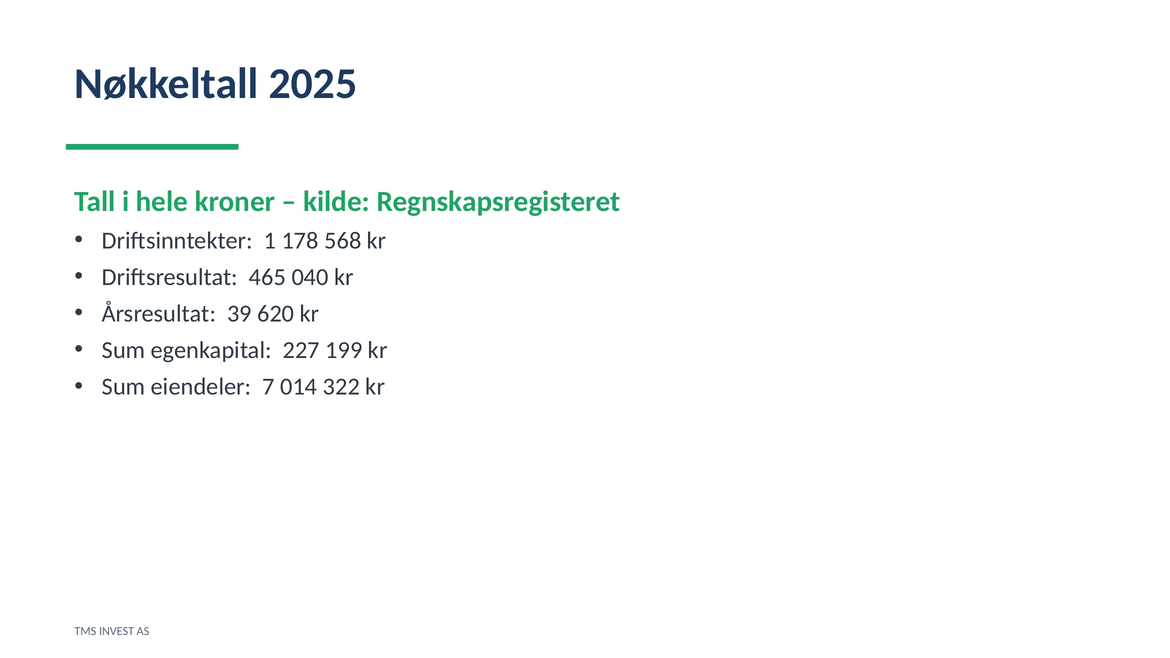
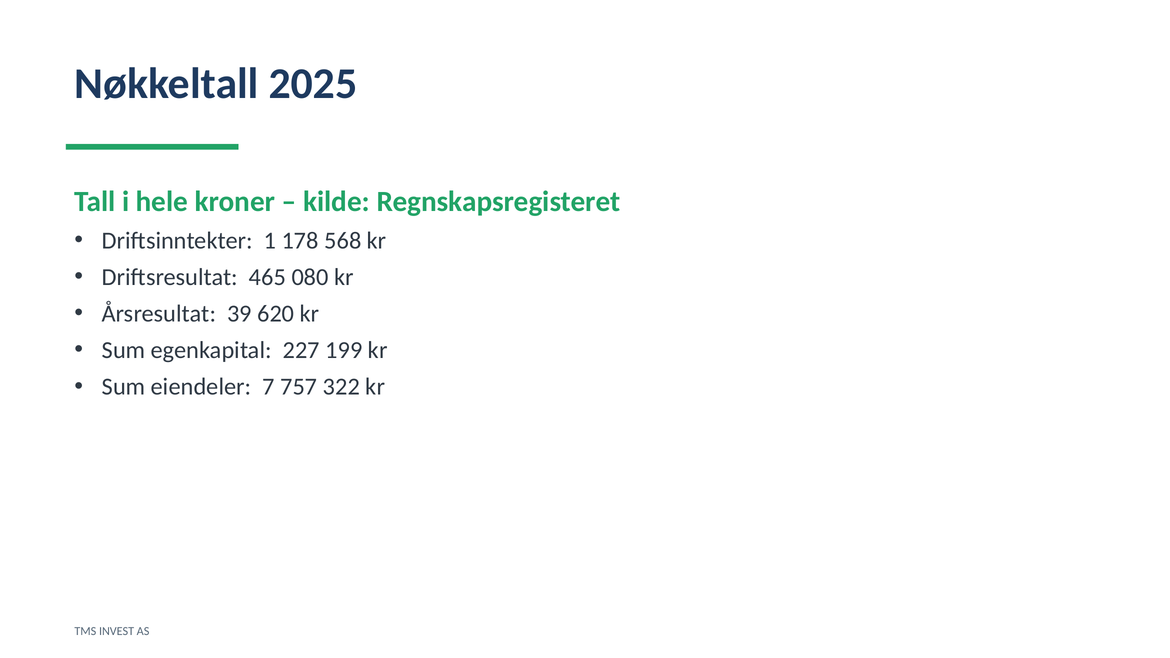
040: 040 -> 080
014: 014 -> 757
